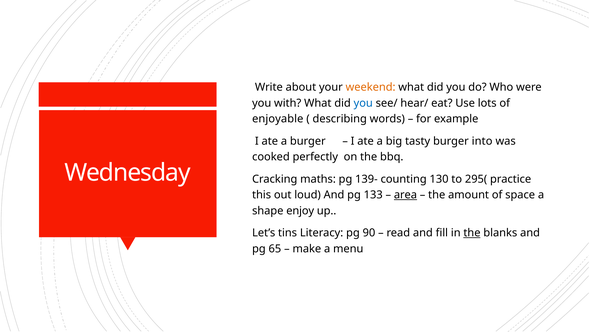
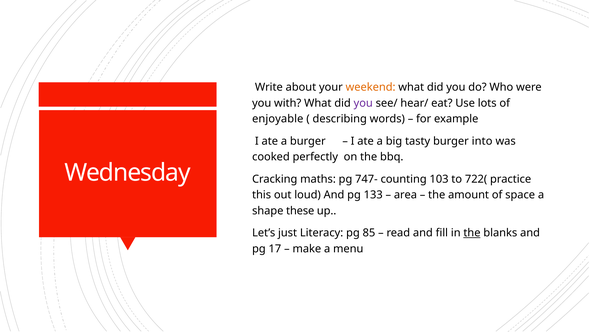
you at (363, 103) colour: blue -> purple
139-: 139- -> 747-
130: 130 -> 103
295(: 295( -> 722(
area underline: present -> none
enjoy: enjoy -> these
tins: tins -> just
90: 90 -> 85
65: 65 -> 17
